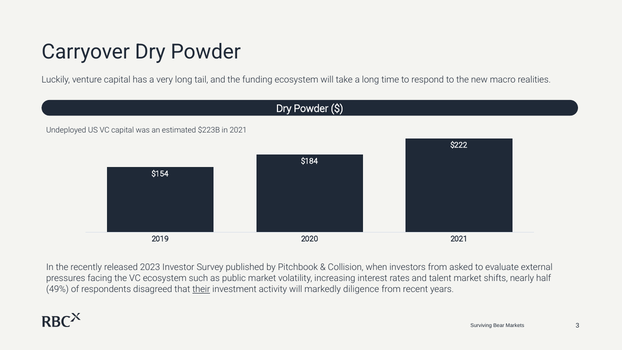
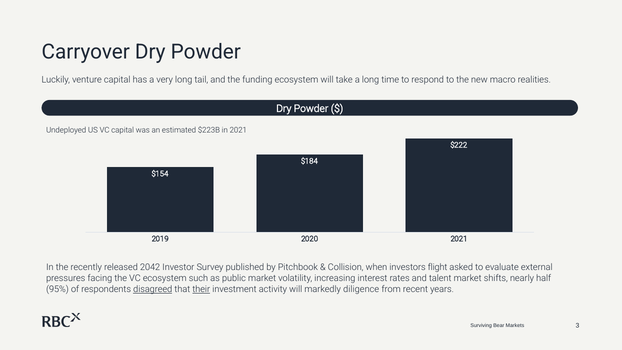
2023: 2023 -> 2042
investors from: from -> flight
49%: 49% -> 95%
disagreed underline: none -> present
